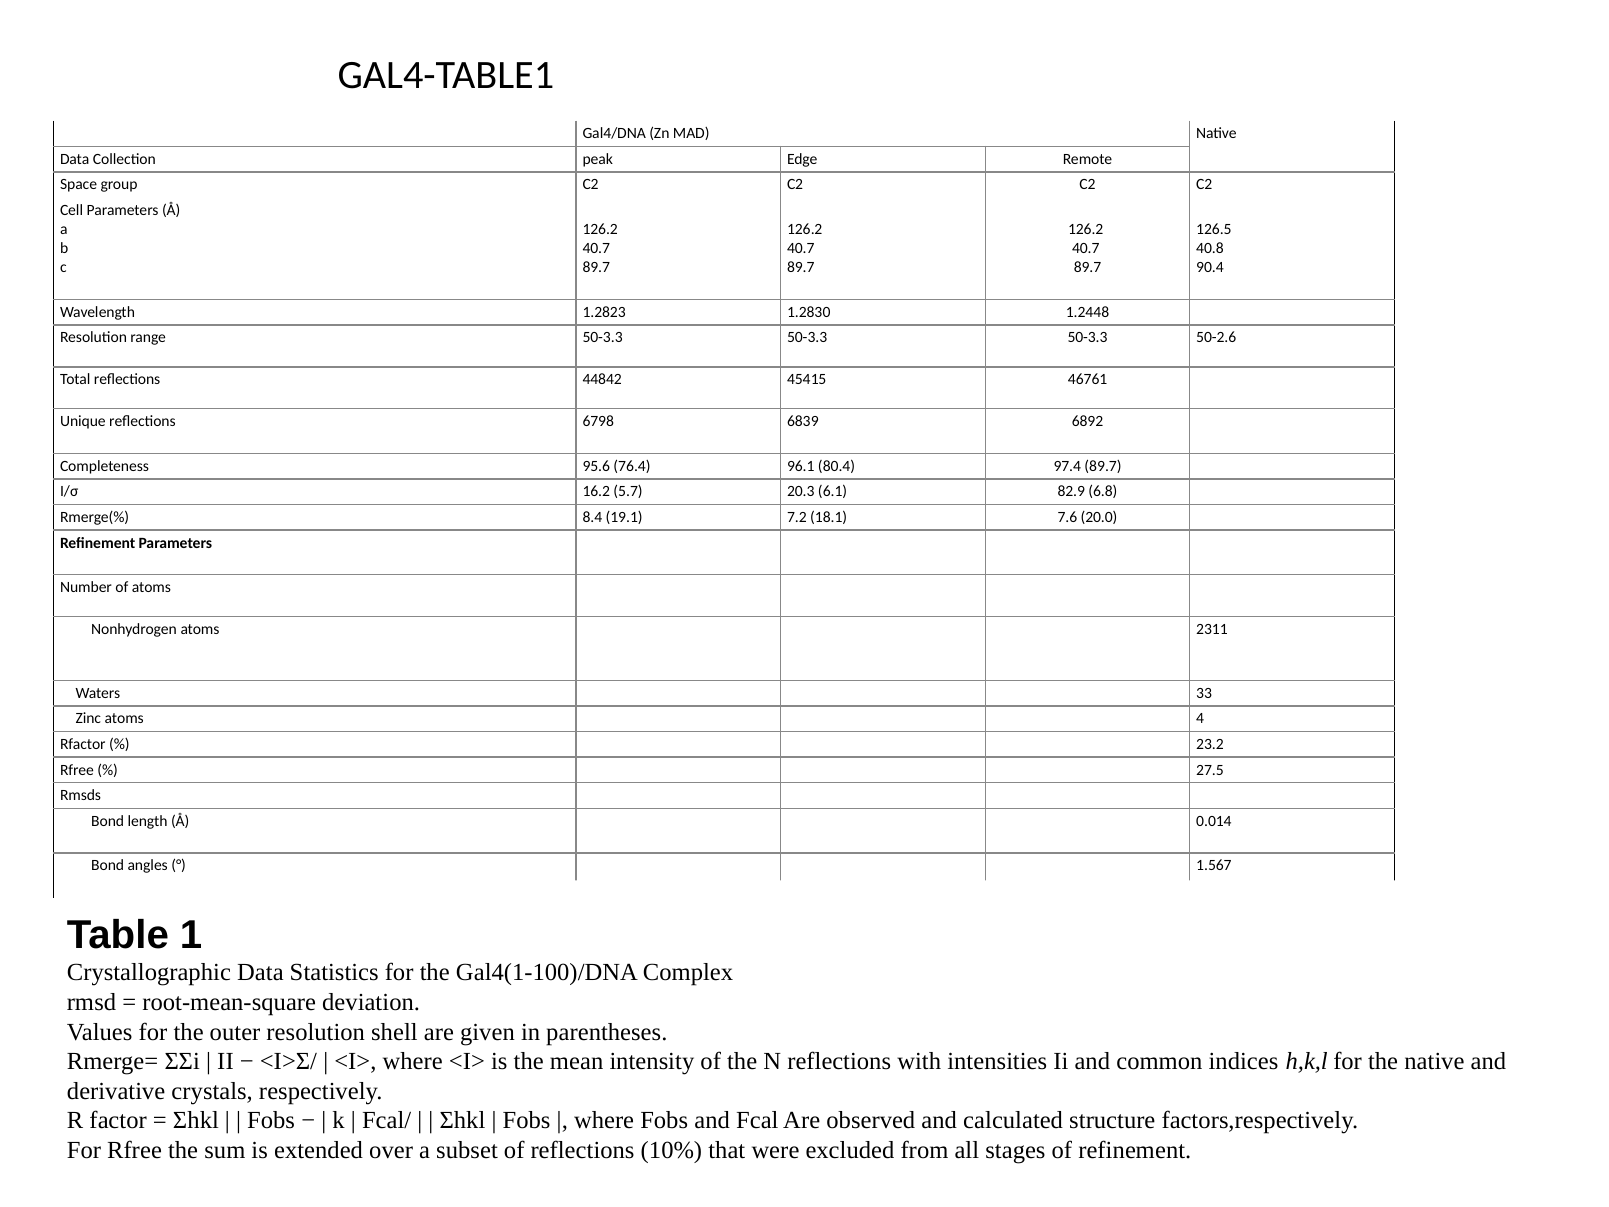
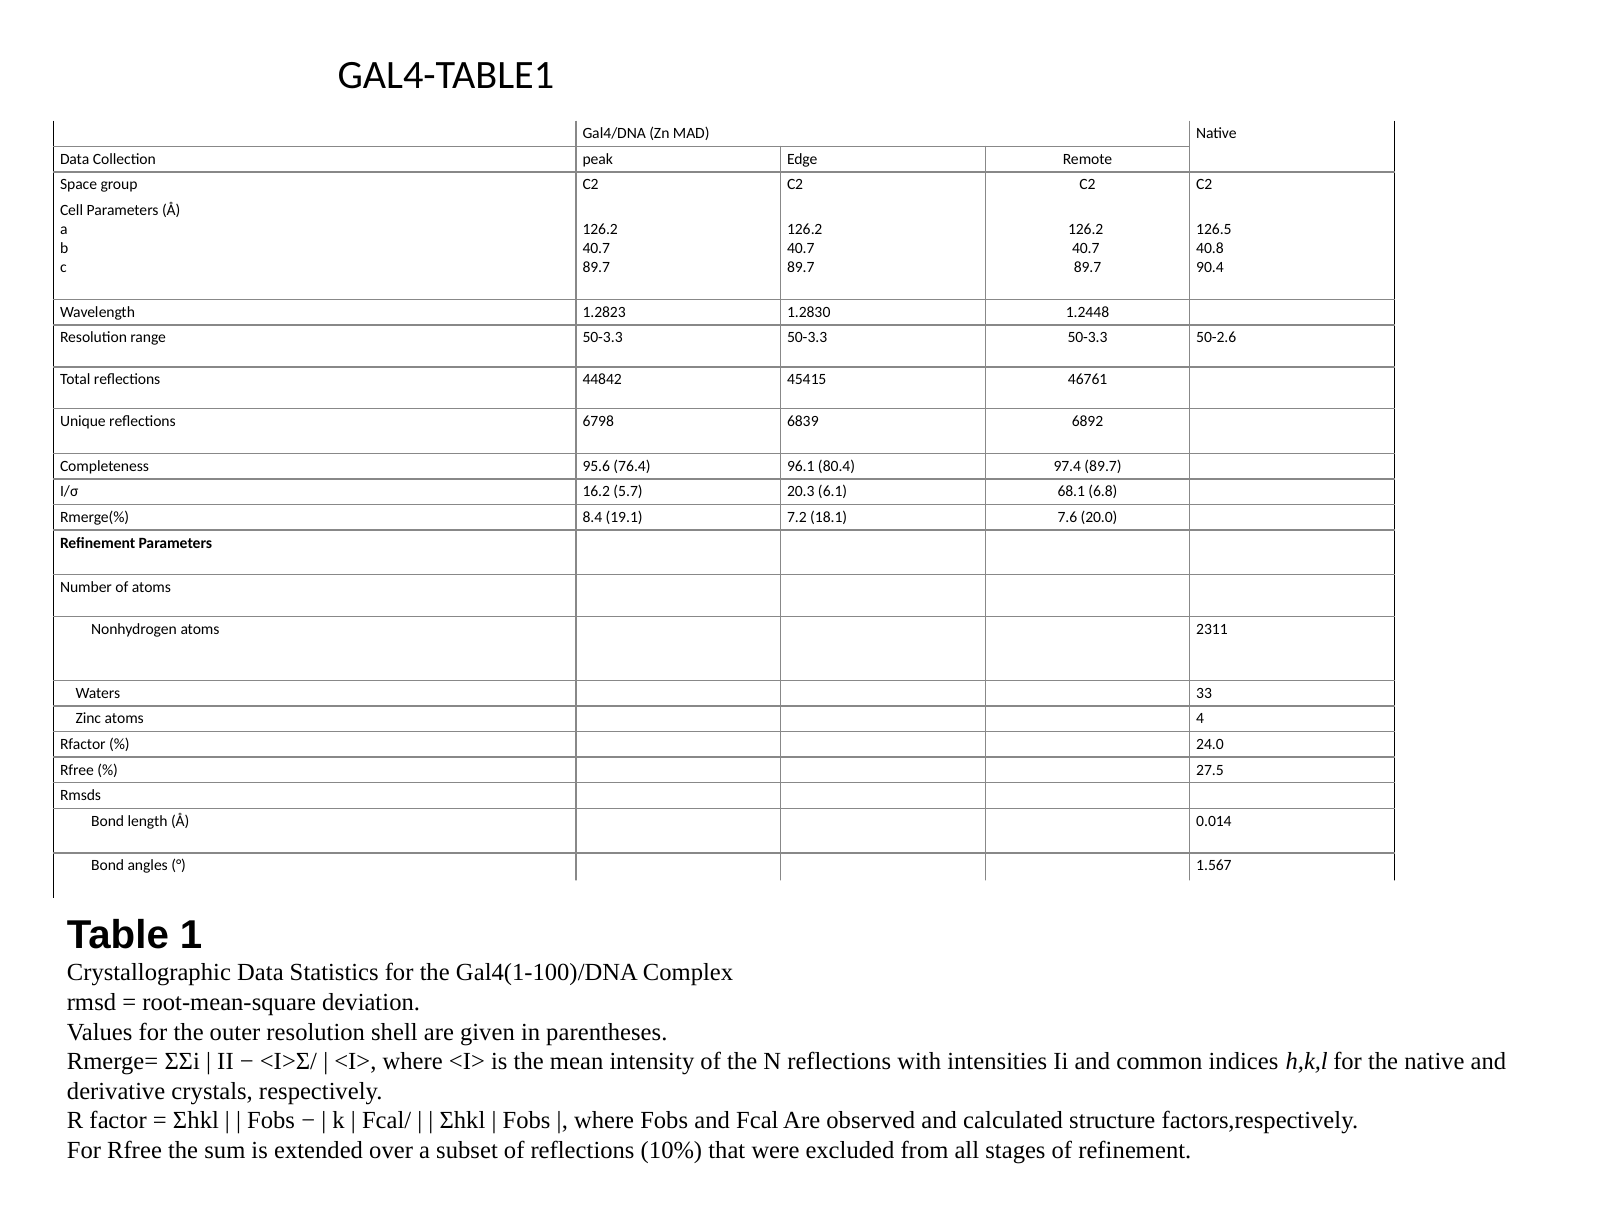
82.9: 82.9 -> 68.1
23.2: 23.2 -> 24.0
